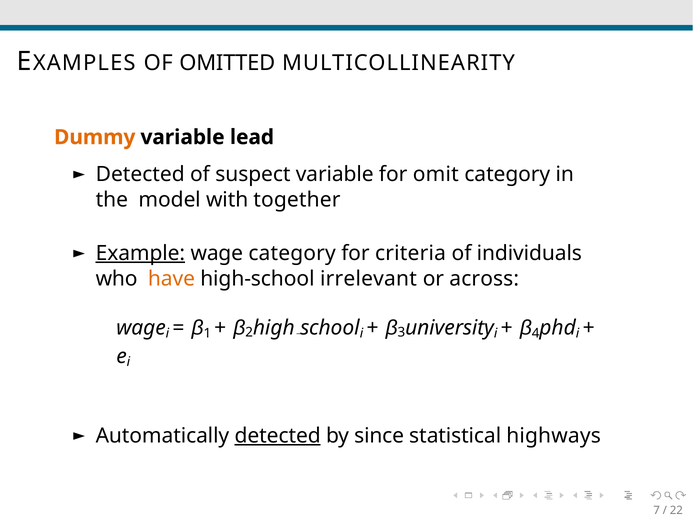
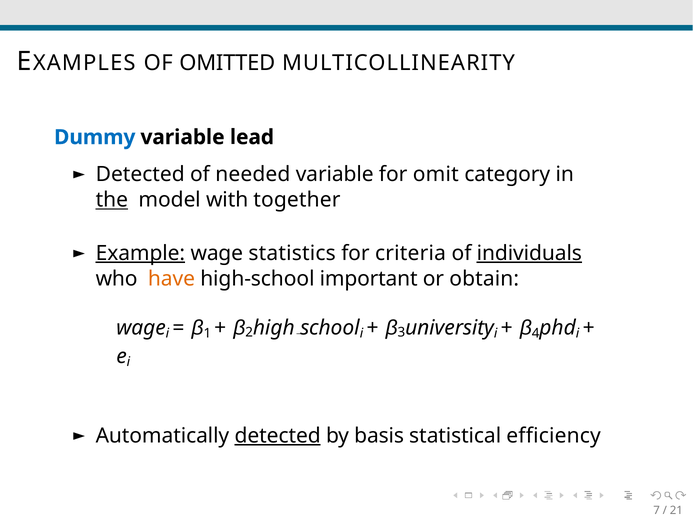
Dummy colour: orange -> blue
suspect: suspect -> needed
the underline: none -> present
wage category: category -> statistics
individuals underline: none -> present
irrelevant: irrelevant -> important
across: across -> obtain
since: since -> basis
highways: highways -> efficiency
22: 22 -> 21
